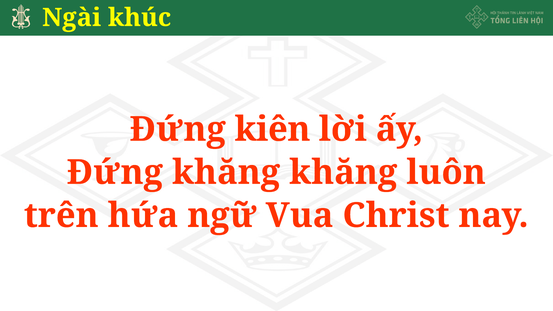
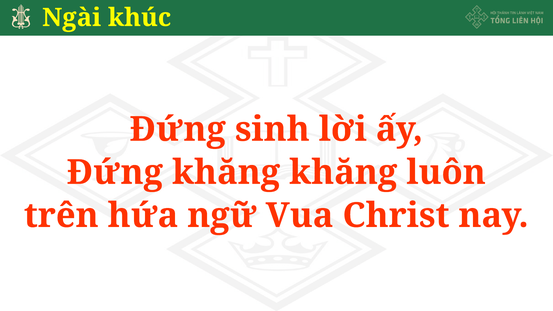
kiên: kiên -> sinh
